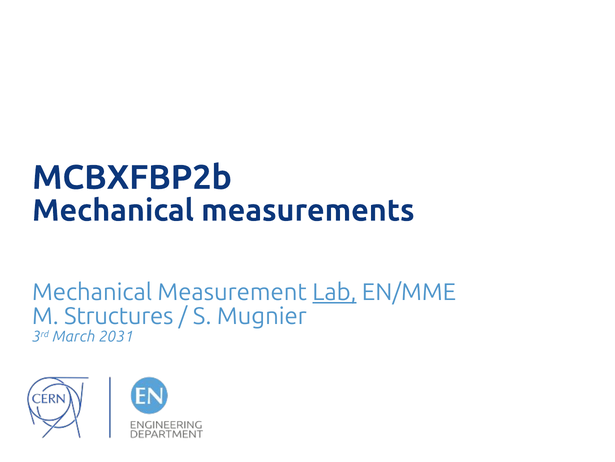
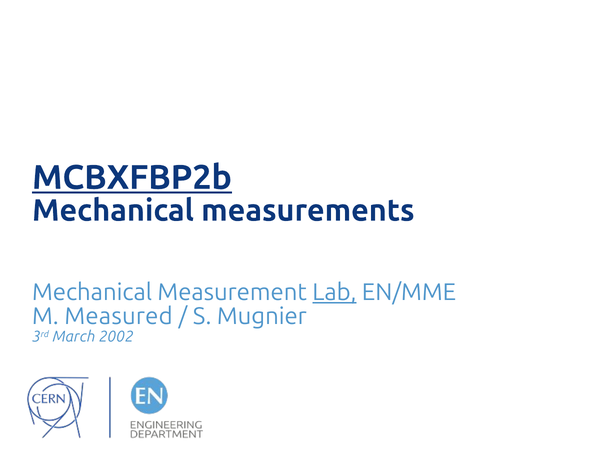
MCBXFBP2b underline: none -> present
Structures: Structures -> Measured
2031: 2031 -> 2002
